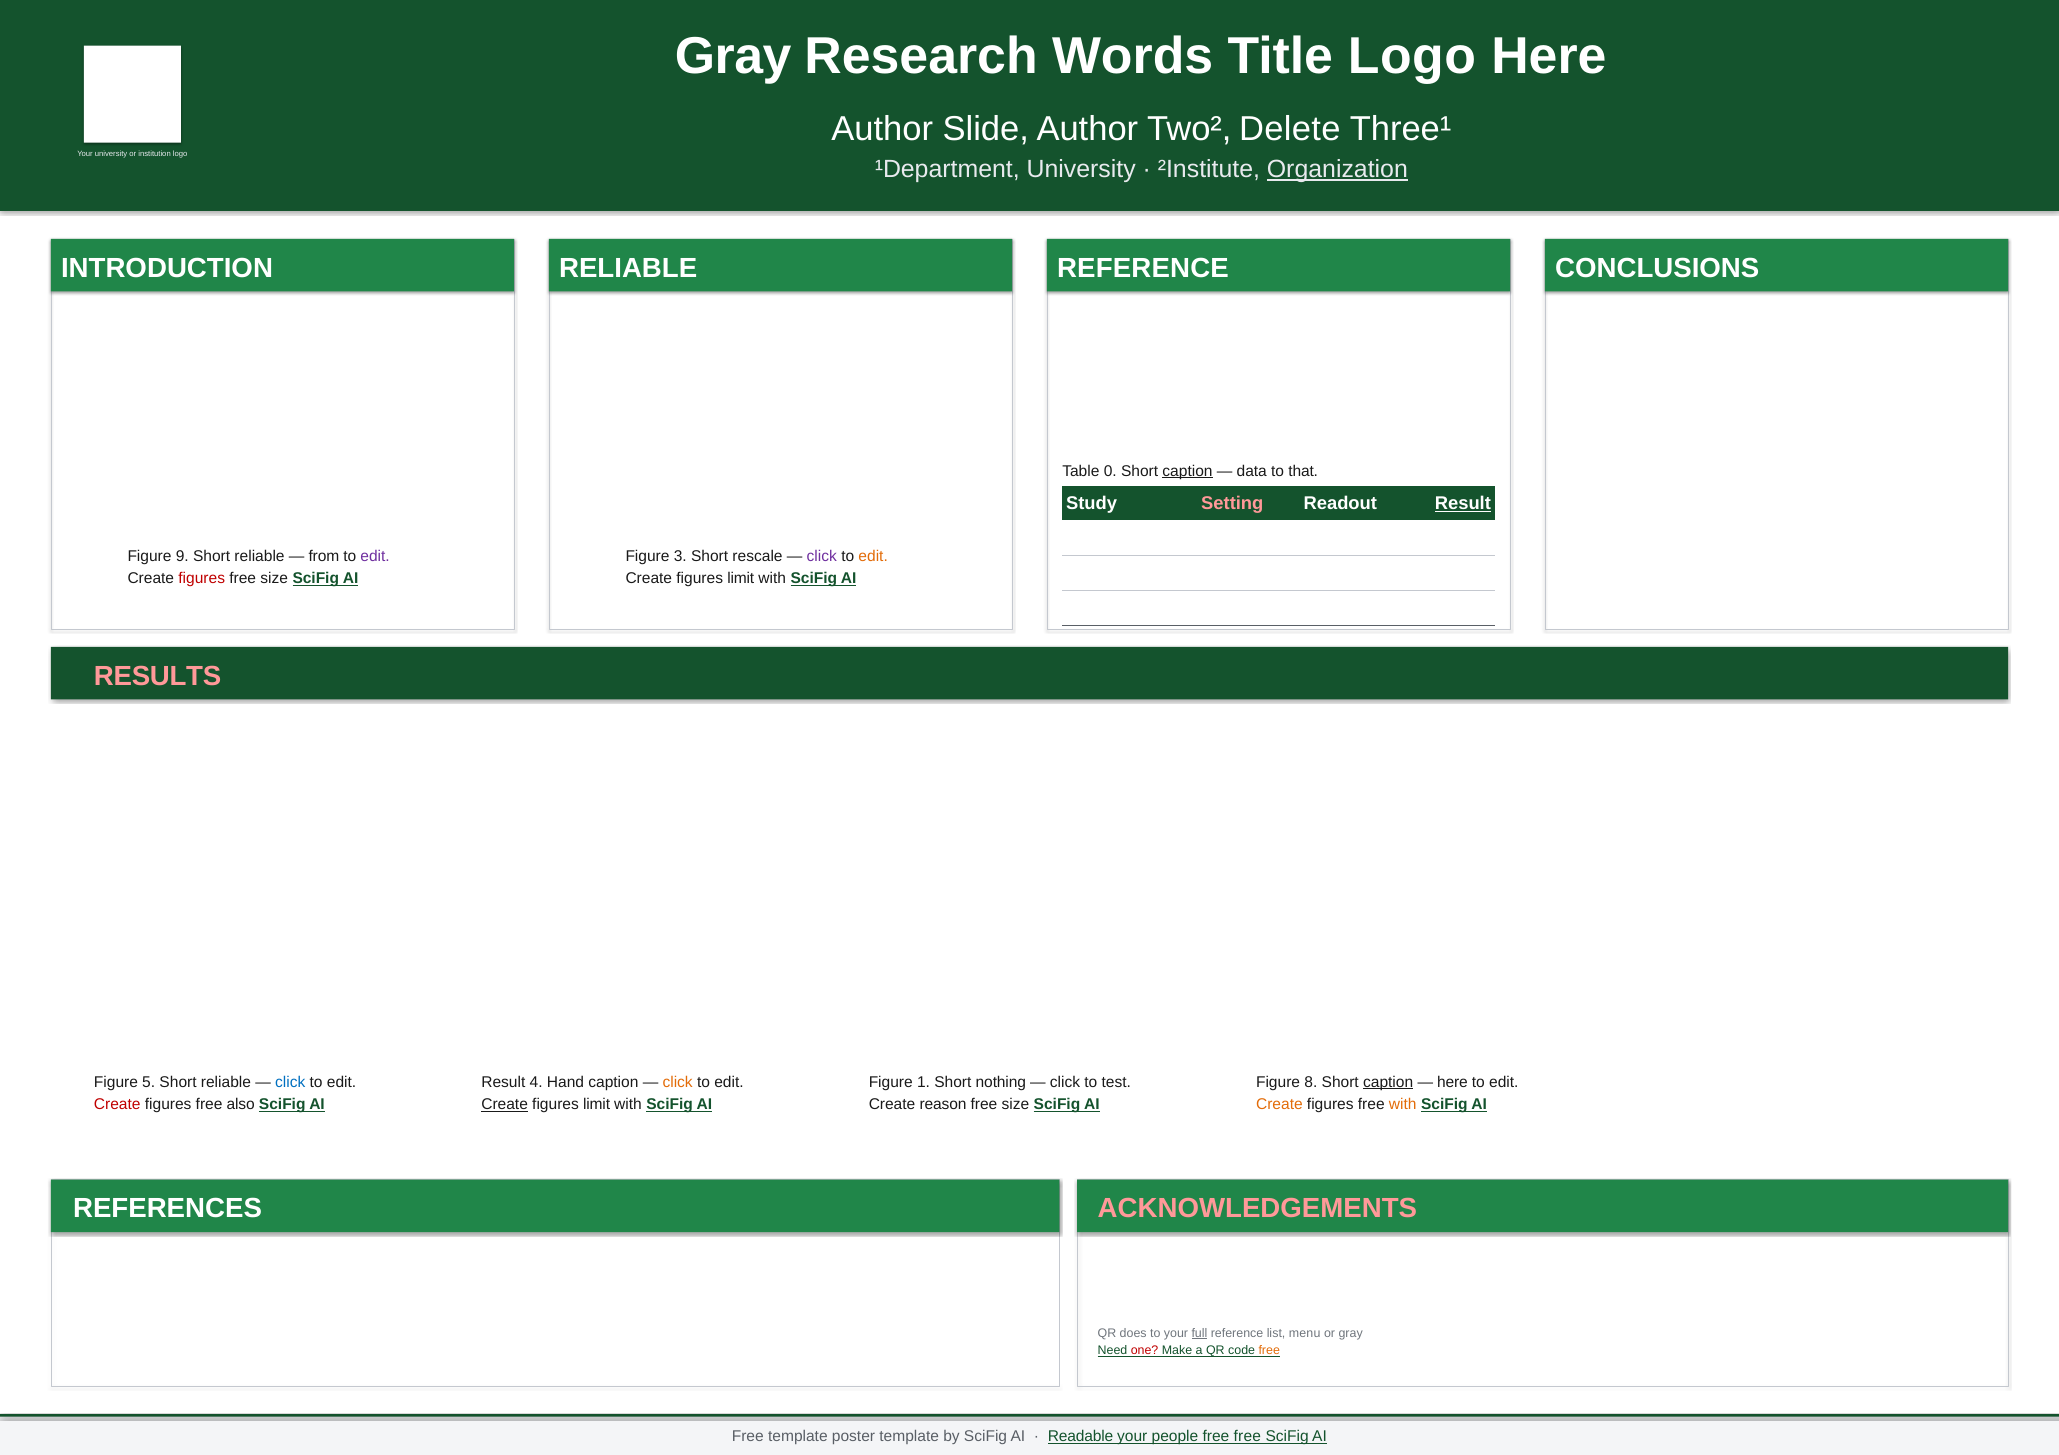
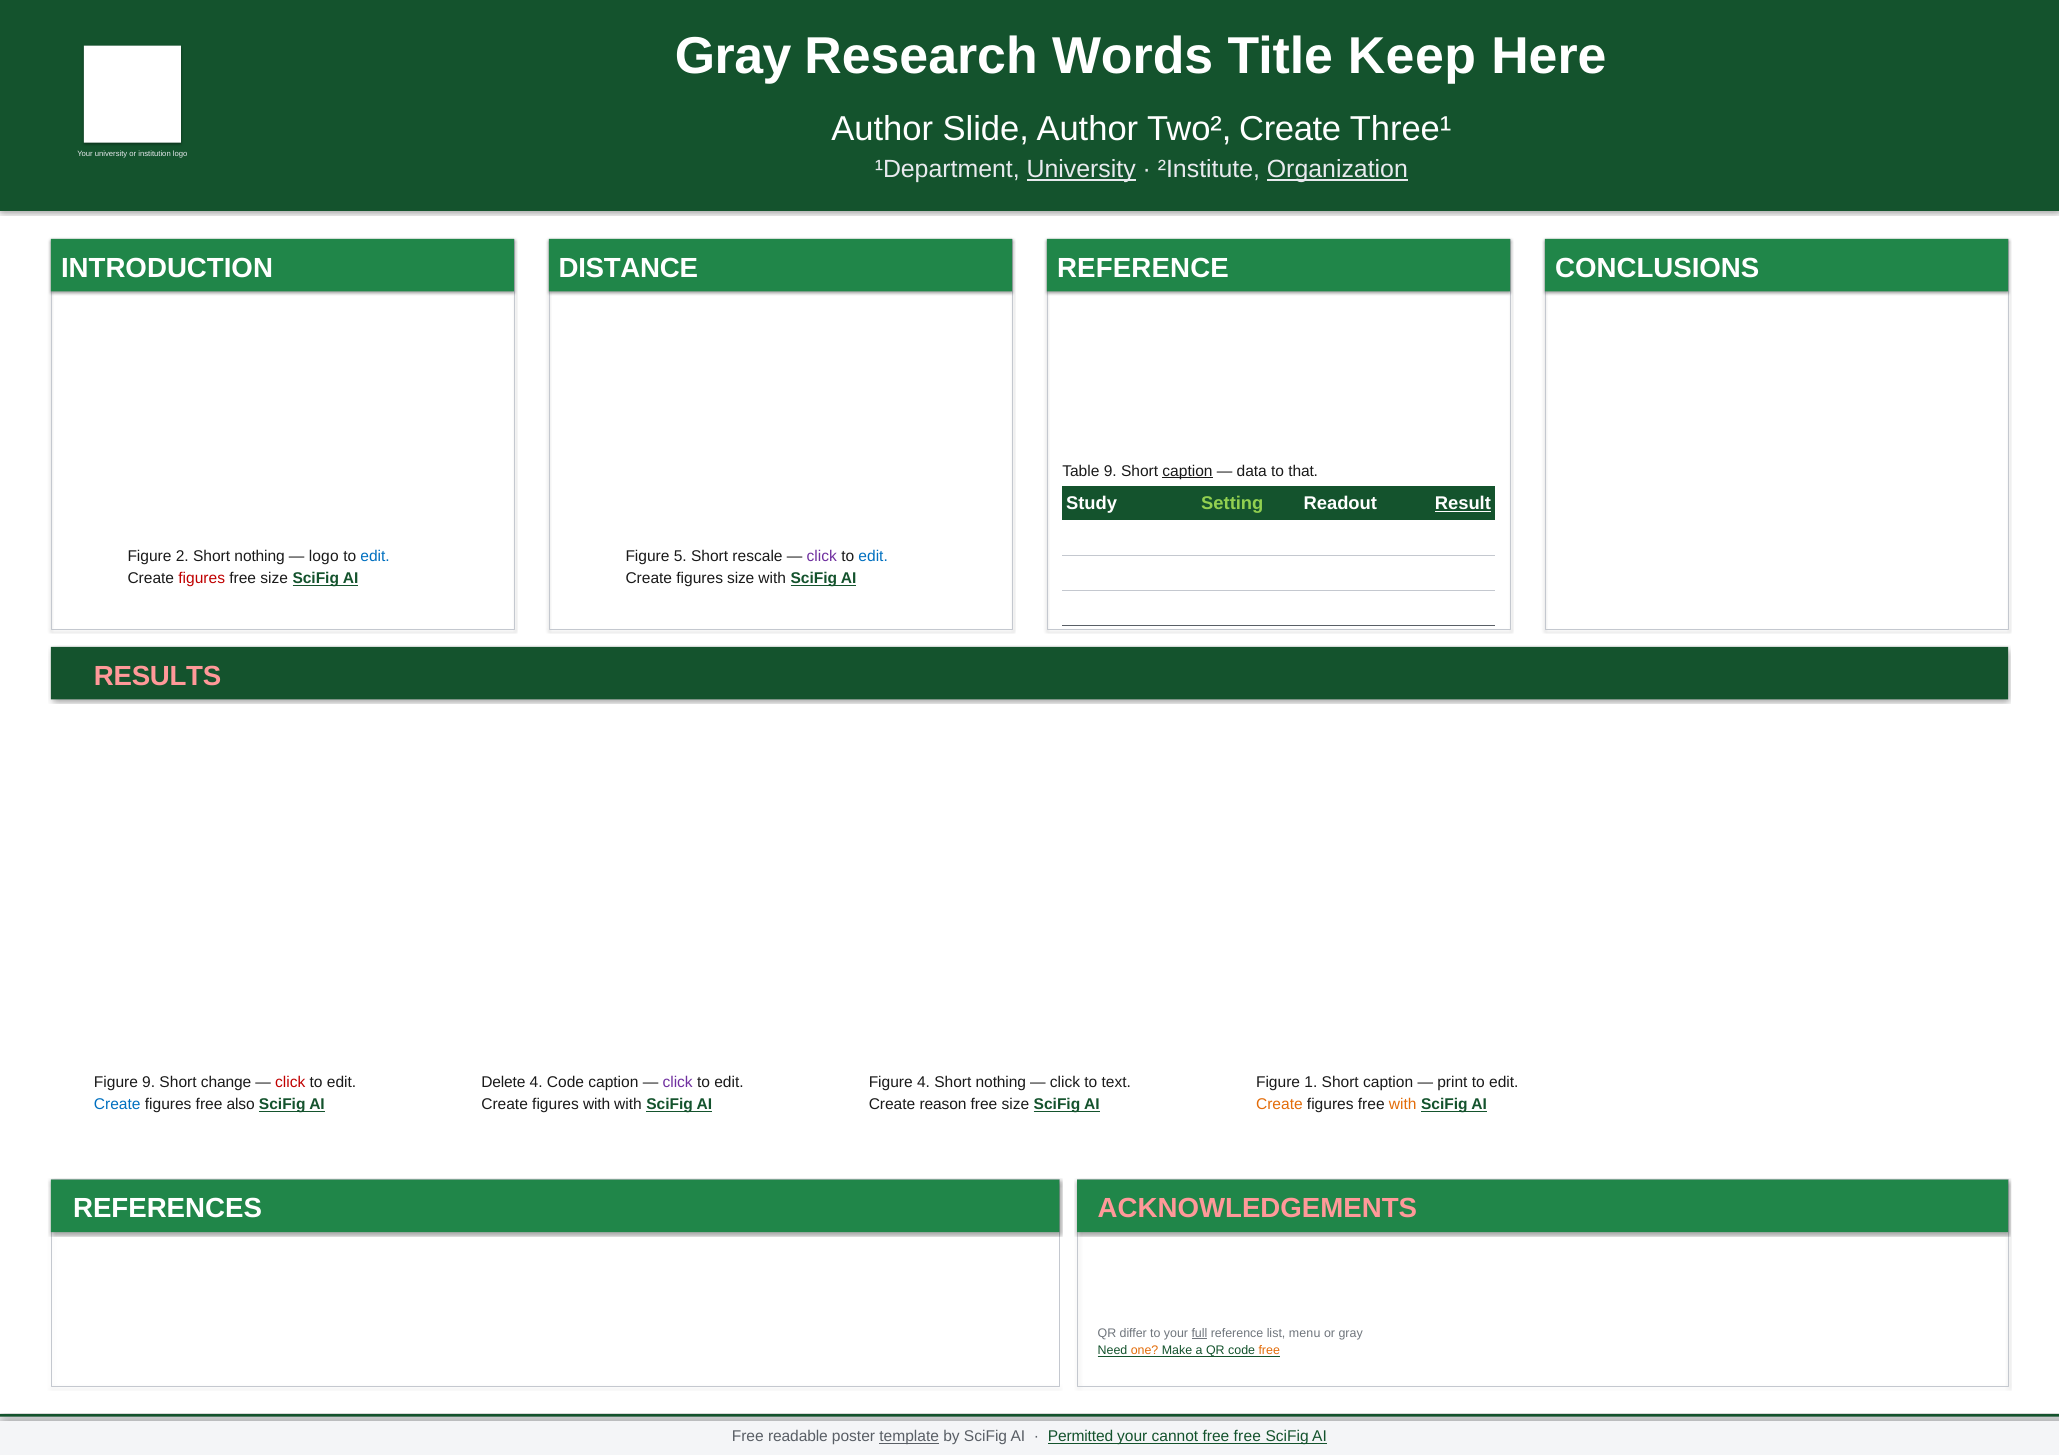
Title Logo: Logo -> Keep
Two² Delete: Delete -> Create
University at (1081, 169) underline: none -> present
RELIABLE at (628, 268): RELIABLE -> DISTANCE
Table 0: 0 -> 9
Setting colour: pink -> light green
9: 9 -> 2
reliable at (260, 556): reliable -> nothing
from at (324, 556): from -> logo
edit at (375, 556) colour: purple -> blue
3: 3 -> 5
edit at (873, 556) colour: orange -> blue
limit at (741, 579): limit -> size
Figure 5: 5 -> 9
reliable at (226, 1082): reliable -> change
click at (290, 1082) colour: blue -> red
Result at (503, 1082): Result -> Delete
4 Hand: Hand -> Code
click at (678, 1082) colour: orange -> purple
Figure 1: 1 -> 4
test: test -> text
8: 8 -> 1
caption at (1388, 1082) underline: present -> none
here at (1452, 1082): here -> print
Create at (117, 1104) colour: red -> blue
Create at (505, 1104) underline: present -> none
limit at (597, 1104): limit -> with
does: does -> differ
one colour: red -> orange
Free template: template -> readable
template at (909, 1436) underline: none -> present
Readable: Readable -> Permitted
people: people -> cannot
